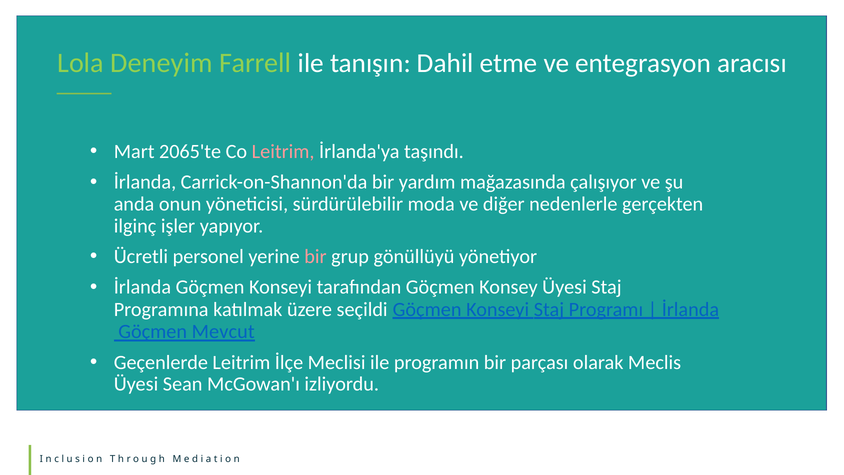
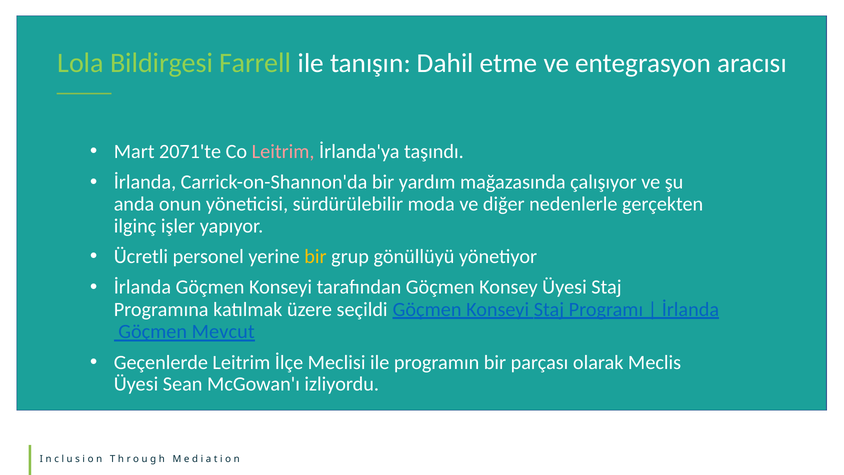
Deneyim: Deneyim -> Bildirgesi
2065'te: 2065'te -> 2071'te
bir at (315, 256) colour: pink -> yellow
